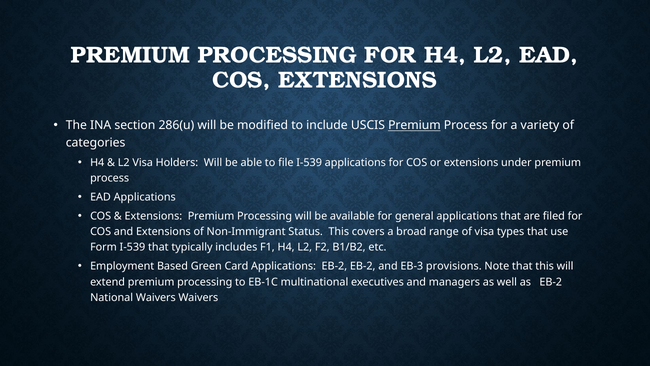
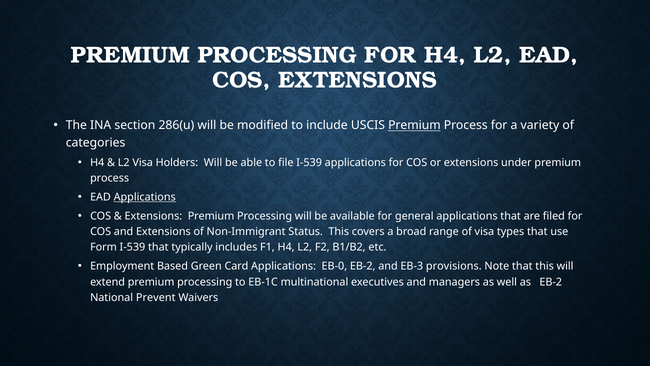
Applications at (145, 197) underline: none -> present
Applications EB-2: EB-2 -> EB-0
National Waivers: Waivers -> Prevent
